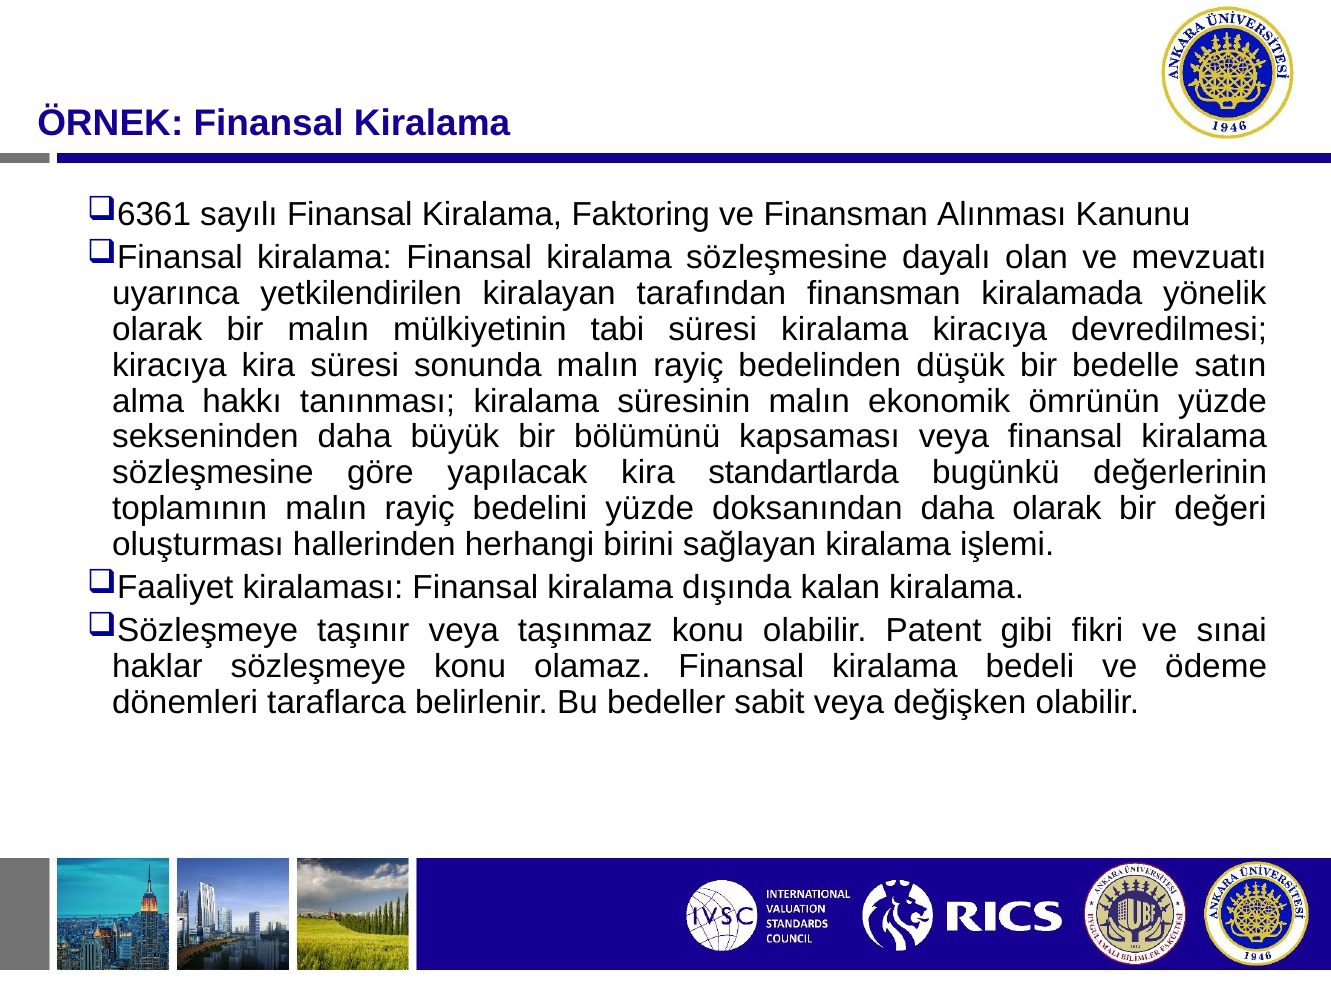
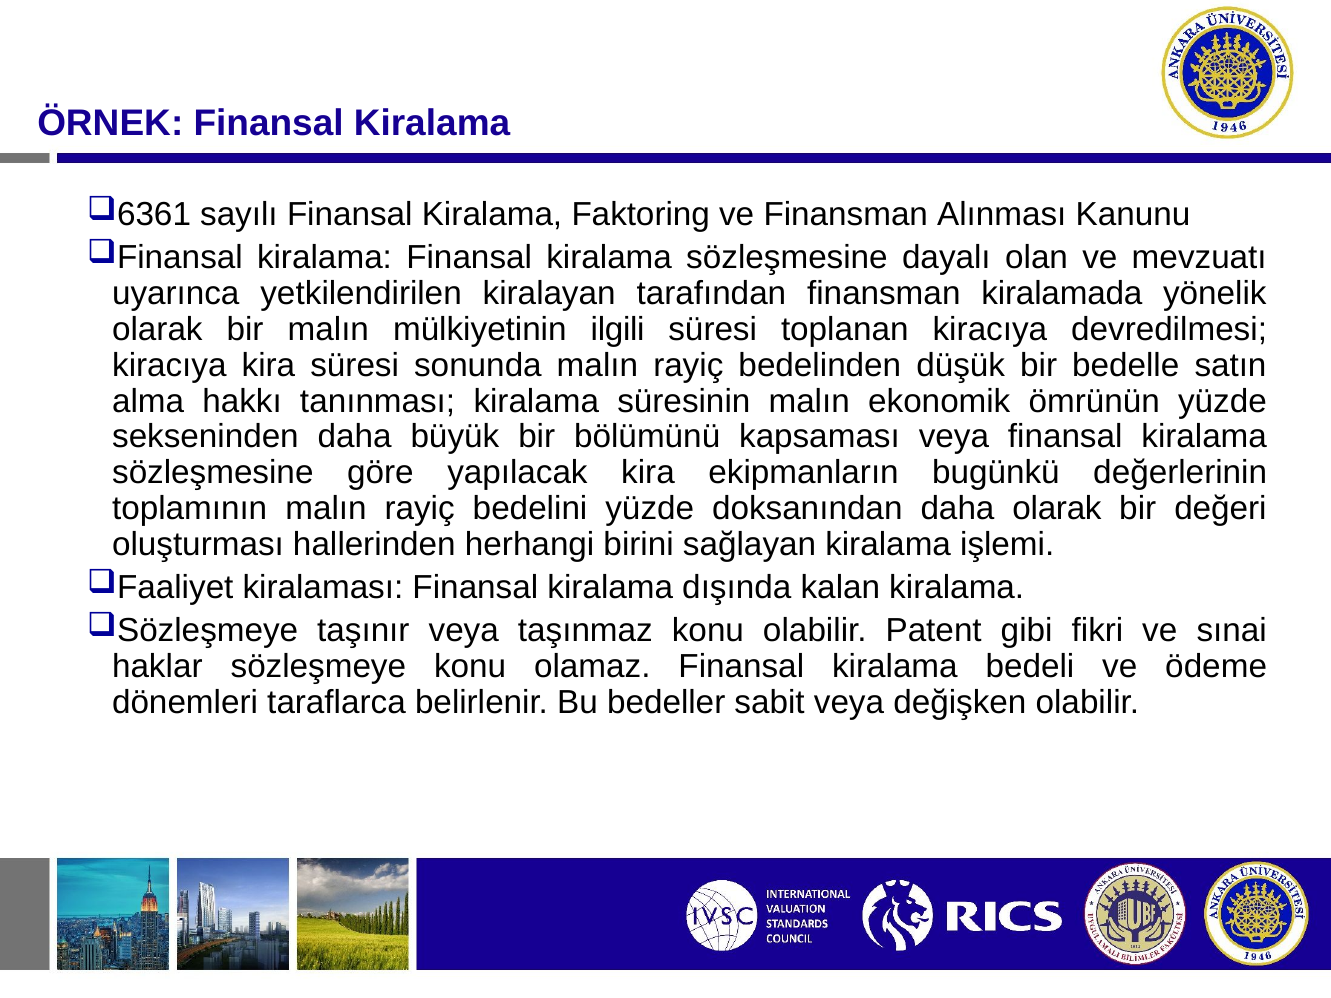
tabi: tabi -> ilgili
süresi kiralama: kiralama -> toplanan
standartlarda: standartlarda -> ekipmanların
